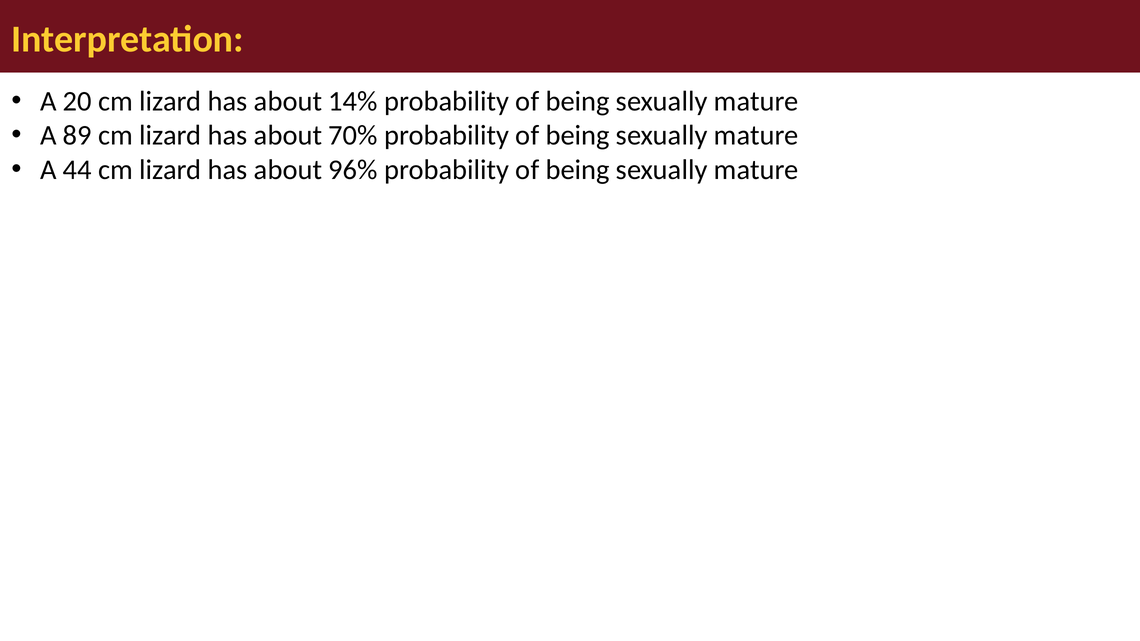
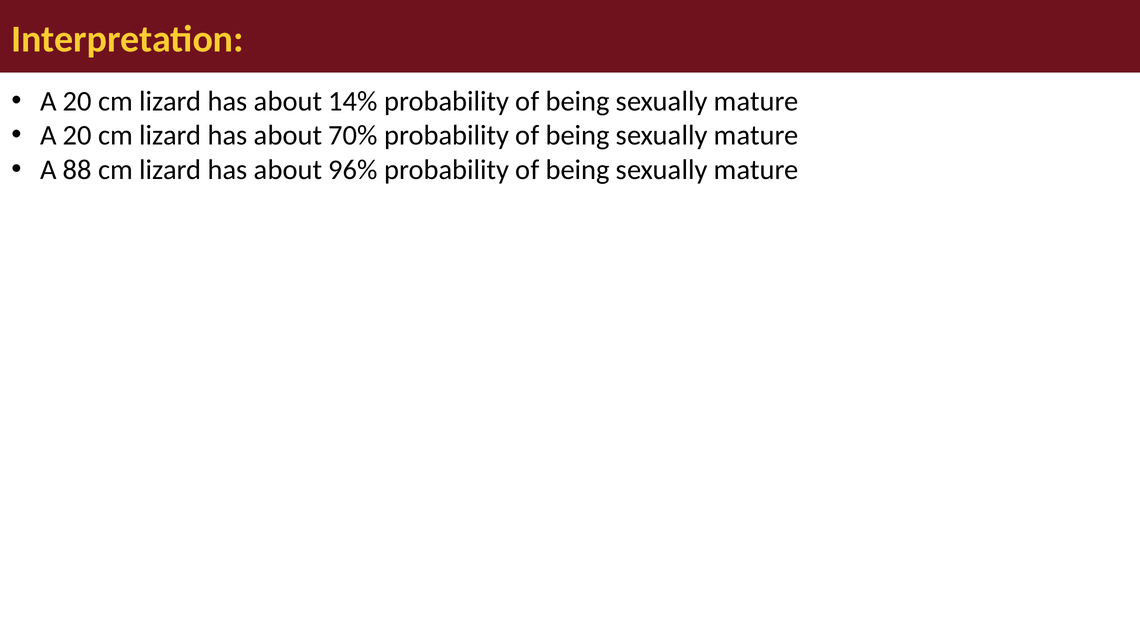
89 at (77, 136): 89 -> 20
44: 44 -> 88
